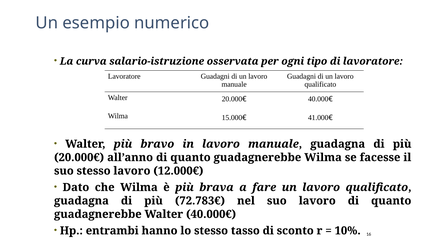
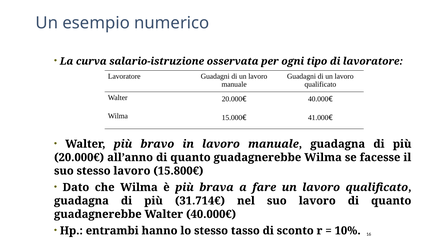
12.000€: 12.000€ -> 15.800€
72.783€: 72.783€ -> 31.714€
